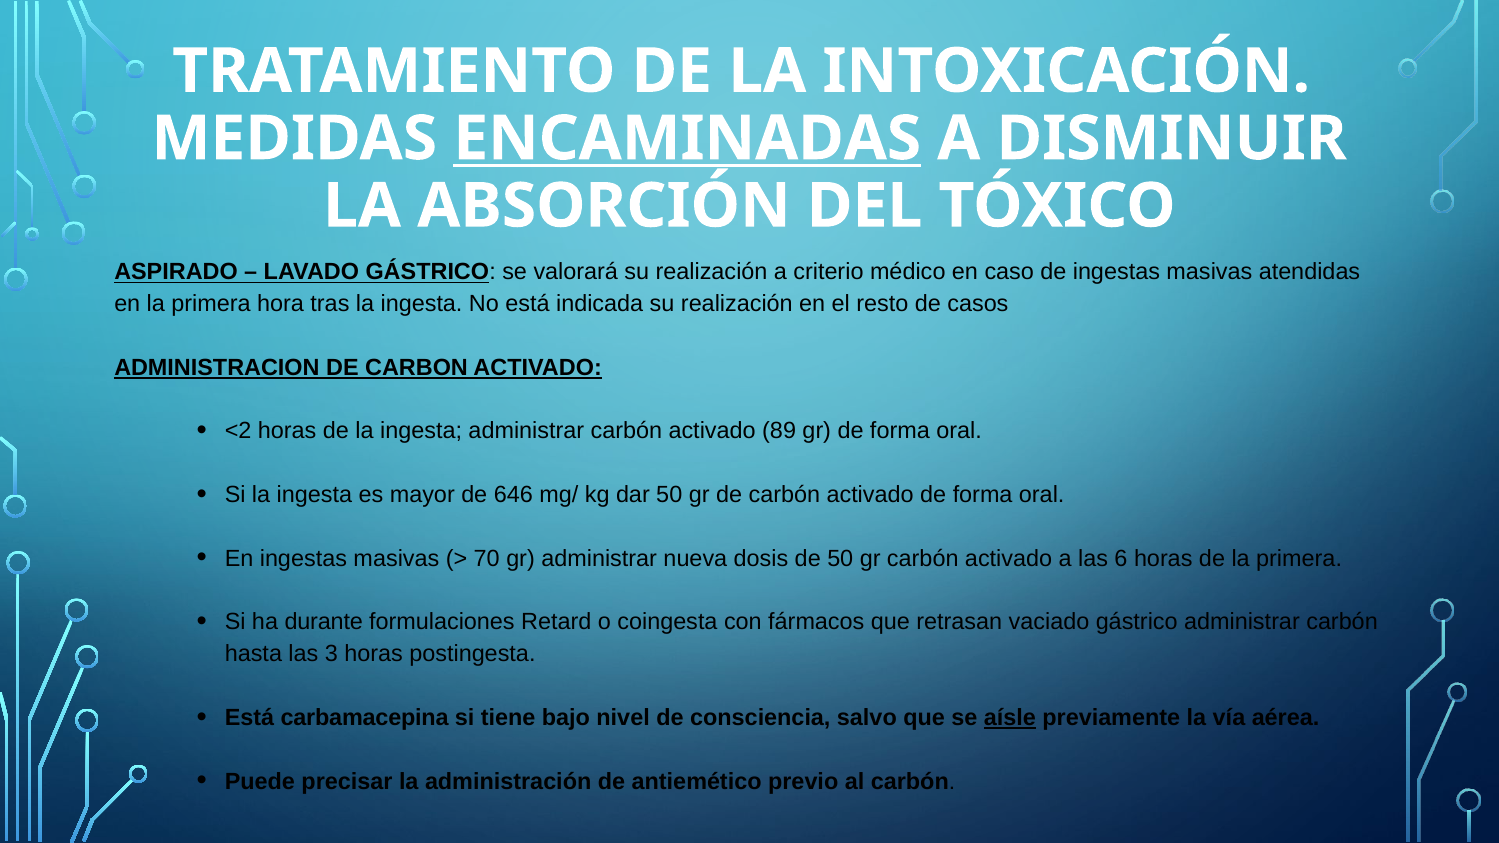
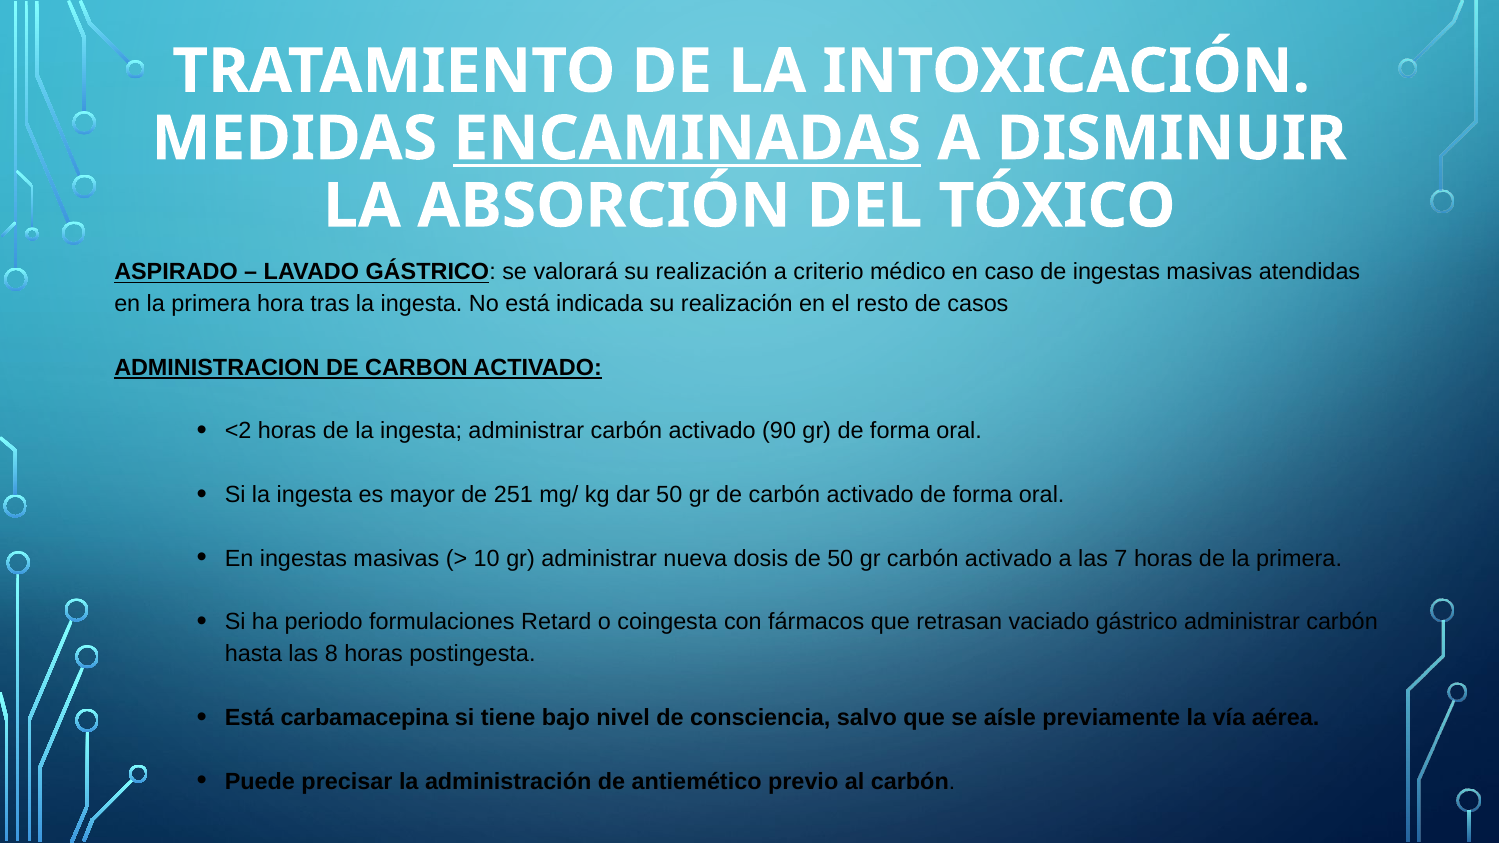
89: 89 -> 90
646: 646 -> 251
70: 70 -> 10
6: 6 -> 7
durante: durante -> periodo
3: 3 -> 8
aísle underline: present -> none
